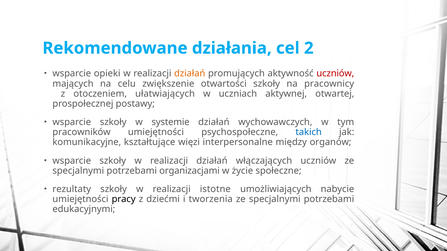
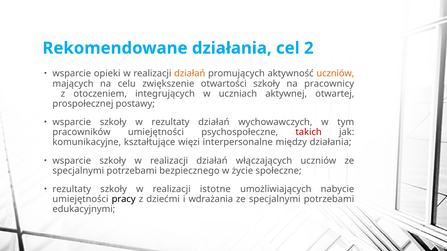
uczniów at (335, 74) colour: red -> orange
ułatwiających: ułatwiających -> integrujących
w systemie: systemie -> rezultaty
takich colour: blue -> red
między organów: organów -> działania
organizacjami: organizacjami -> bezpiecznego
tworzenia: tworzenia -> wdrażania
